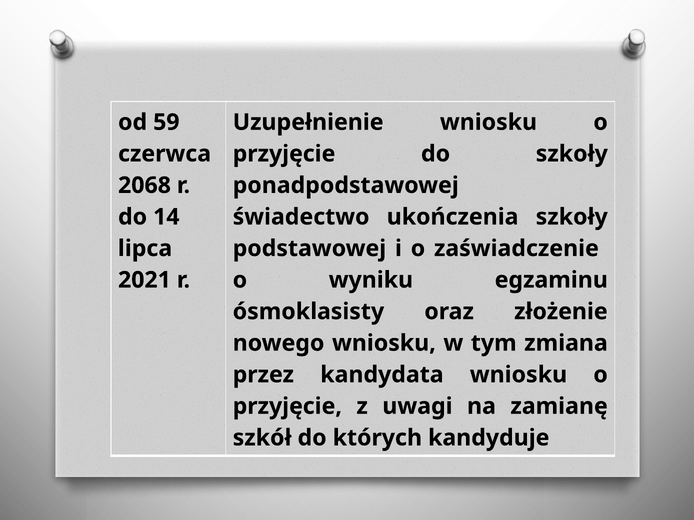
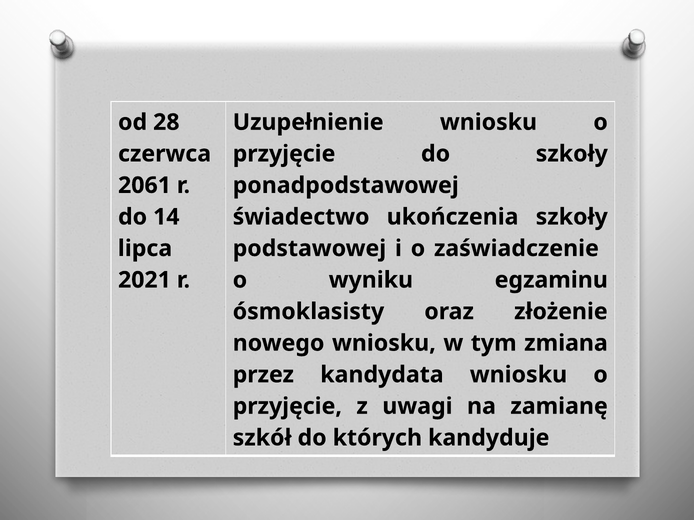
59: 59 -> 28
2068: 2068 -> 2061
